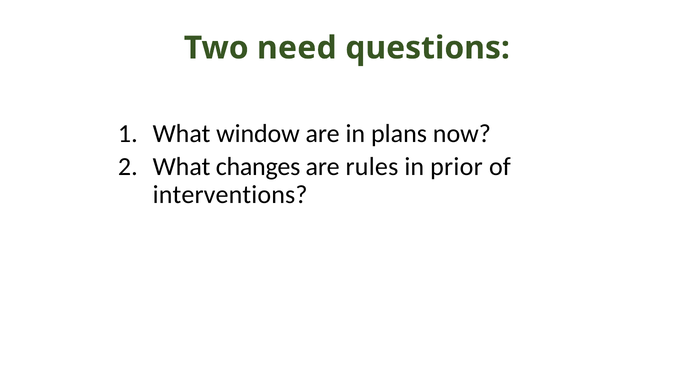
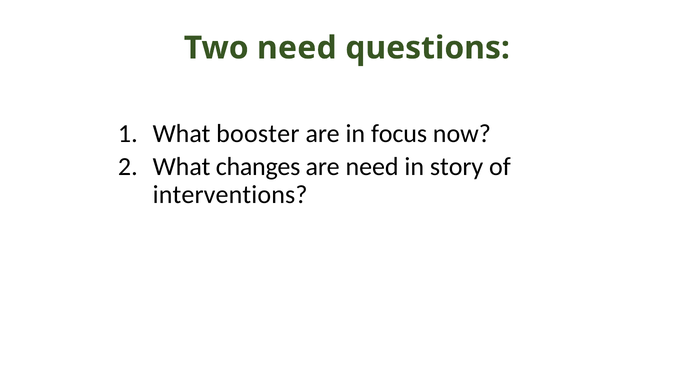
window: window -> booster
plans: plans -> focus
are rules: rules -> need
prior: prior -> story
